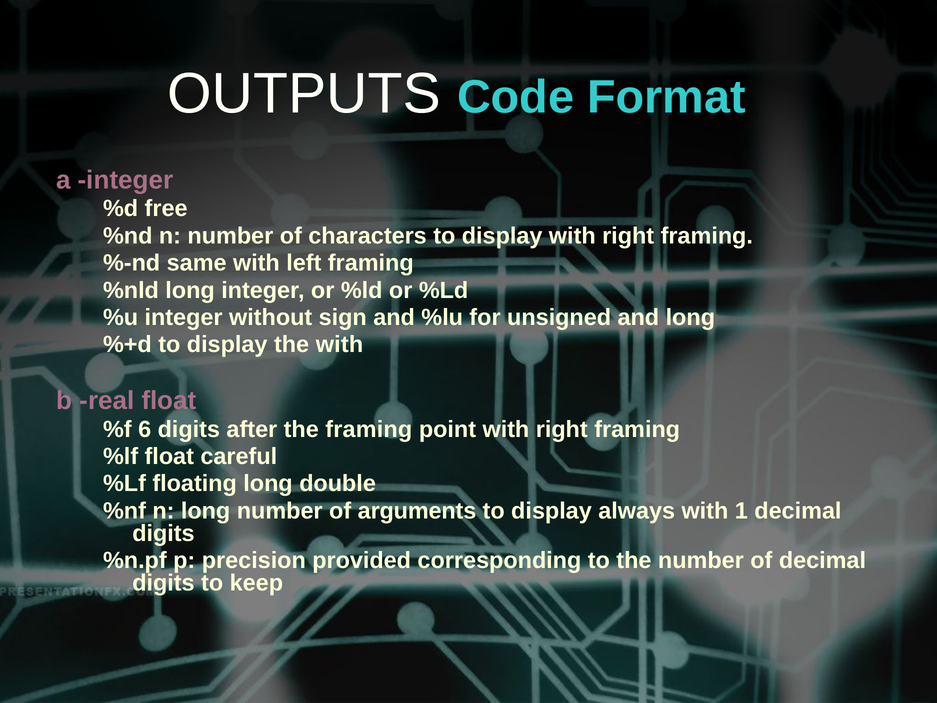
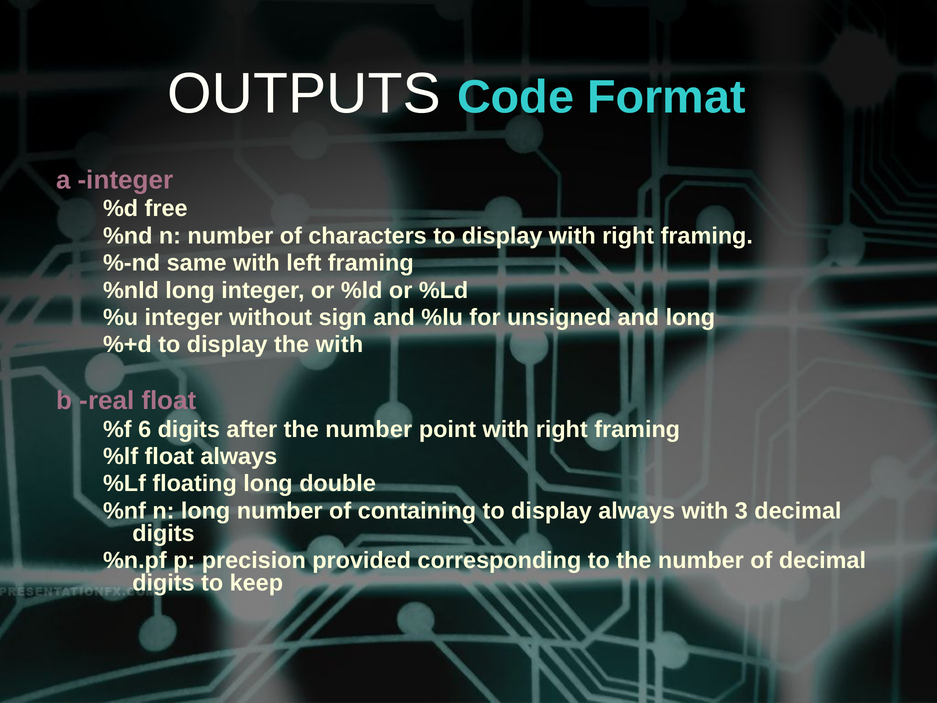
after the framing: framing -> number
float careful: careful -> always
arguments: arguments -> containing
1: 1 -> 3
